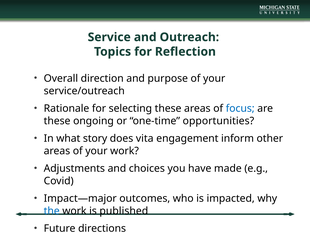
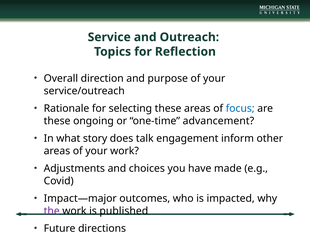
opportunities: opportunities -> advancement
vita: vita -> talk
the colour: blue -> purple
